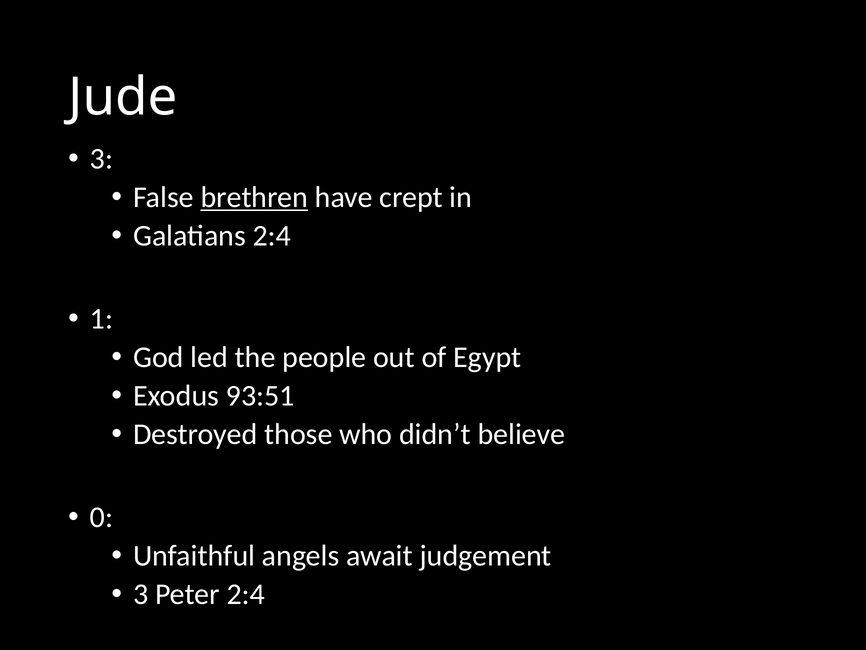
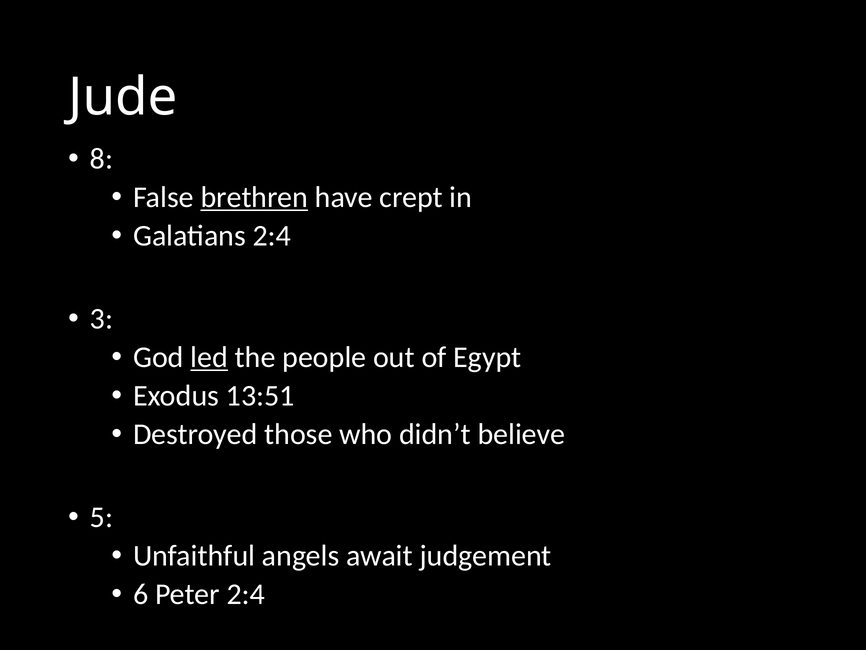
3 at (101, 159): 3 -> 8
1: 1 -> 3
led underline: none -> present
93:51: 93:51 -> 13:51
0: 0 -> 5
3 at (141, 594): 3 -> 6
